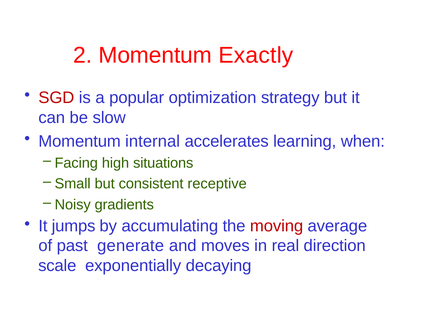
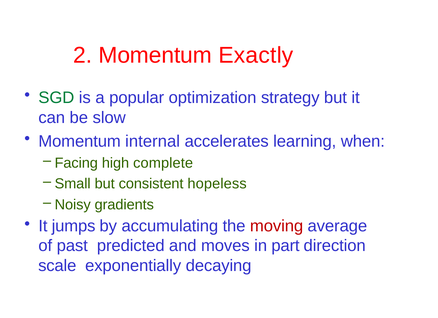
SGD colour: red -> green
situations: situations -> complete
receptive: receptive -> hopeless
generate: generate -> predicted
real: real -> part
